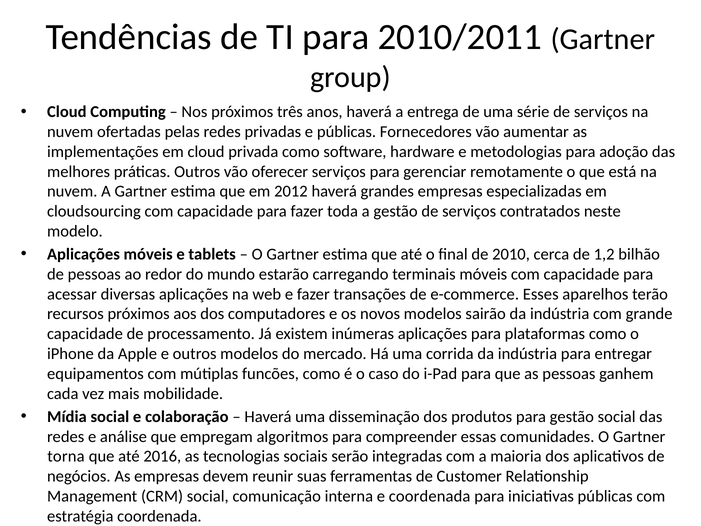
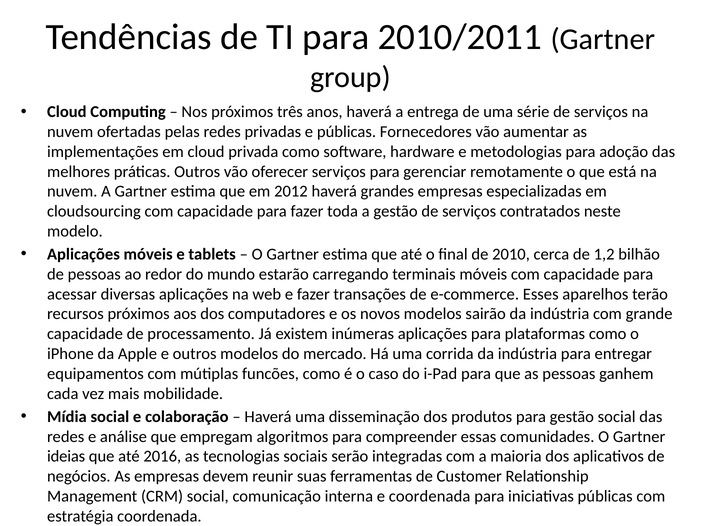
torna: torna -> ideias
